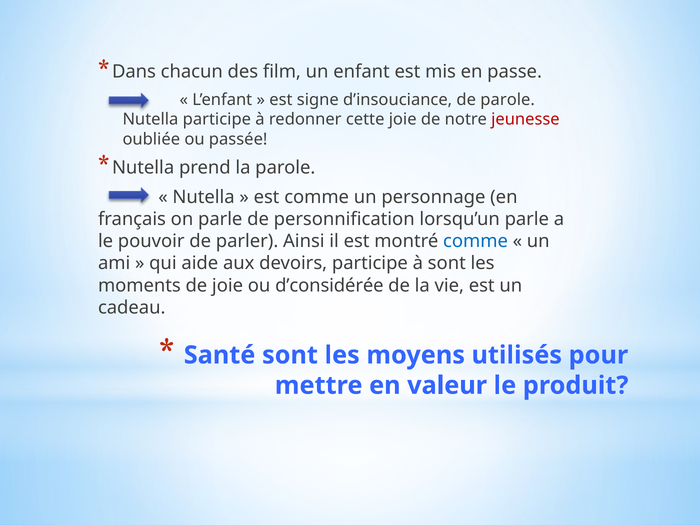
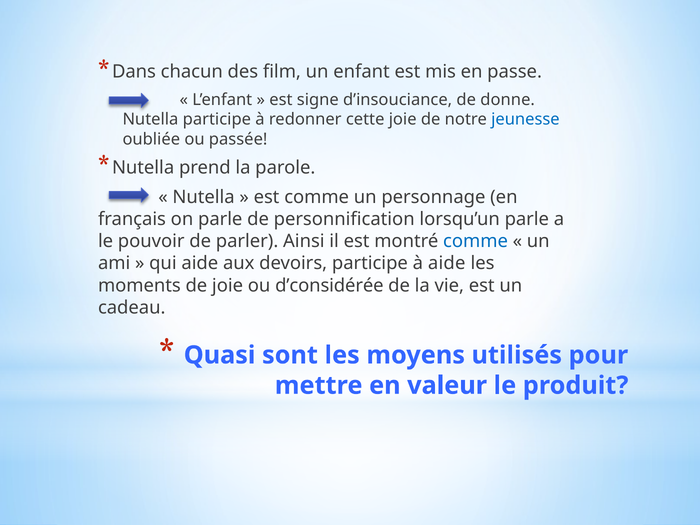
de parole: parole -> donne
jeunesse colour: red -> blue
à sont: sont -> aide
Santé: Santé -> Quasi
